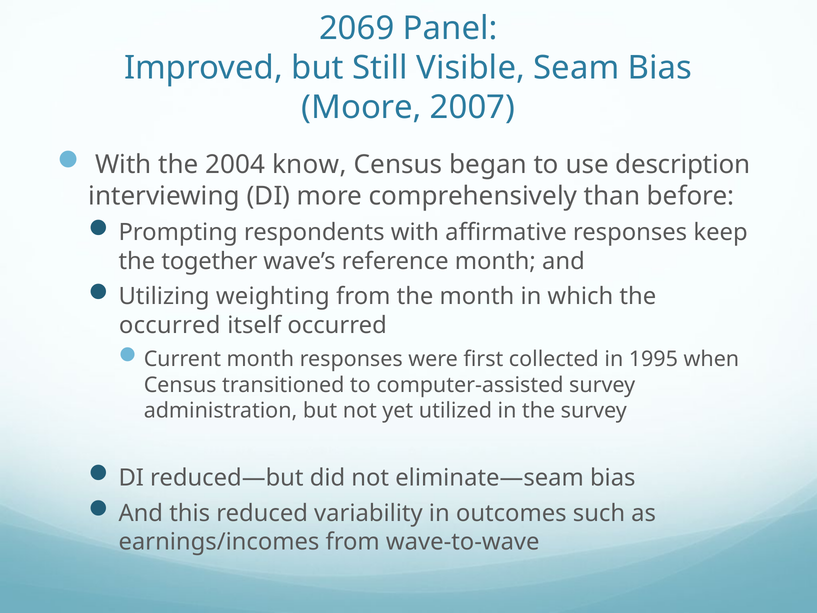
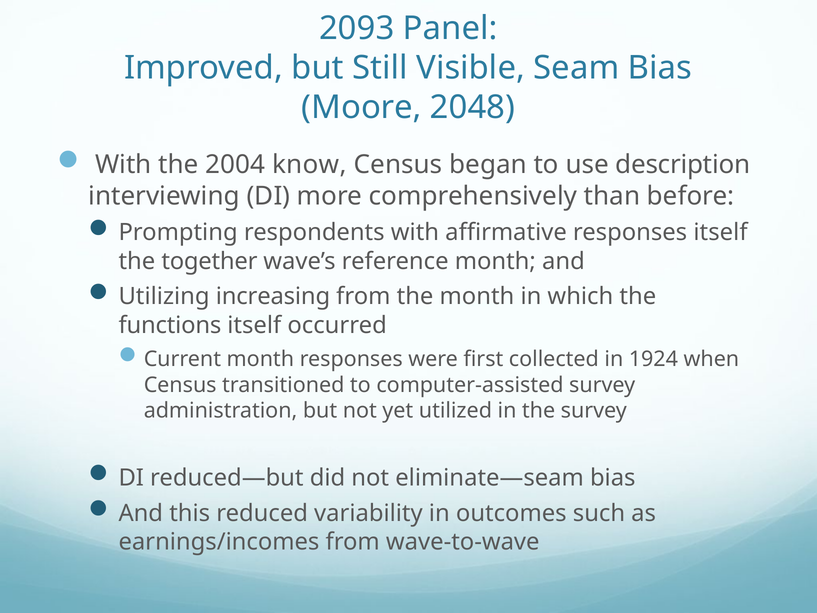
2069: 2069 -> 2093
2007: 2007 -> 2048
responses keep: keep -> itself
weighting: weighting -> increasing
occurred at (170, 325): occurred -> functions
1995: 1995 -> 1924
